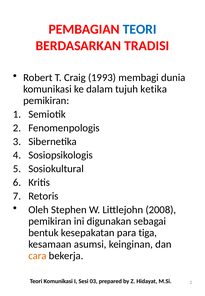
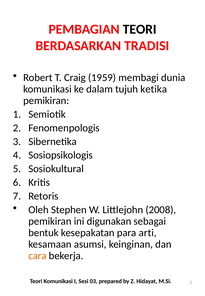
TEORI at (140, 29) colour: blue -> black
1993: 1993 -> 1959
tiga: tiga -> arti
